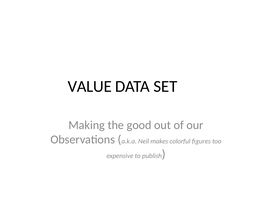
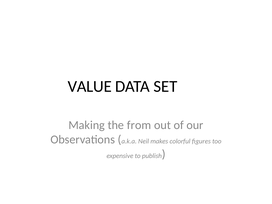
good: good -> from
